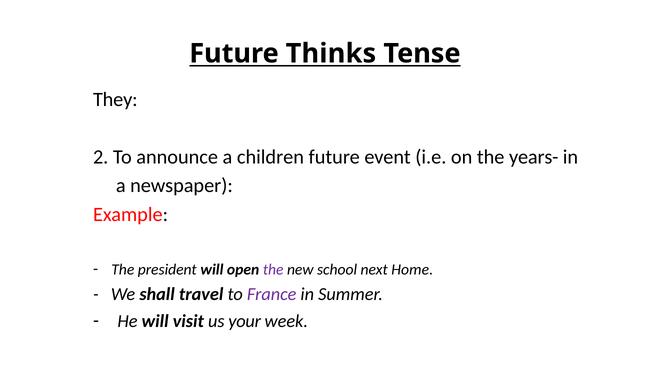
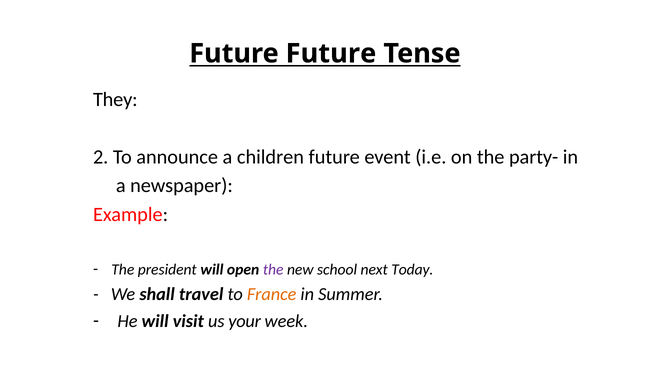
Future Thinks: Thinks -> Future
years-: years- -> party-
Home: Home -> Today
France colour: purple -> orange
